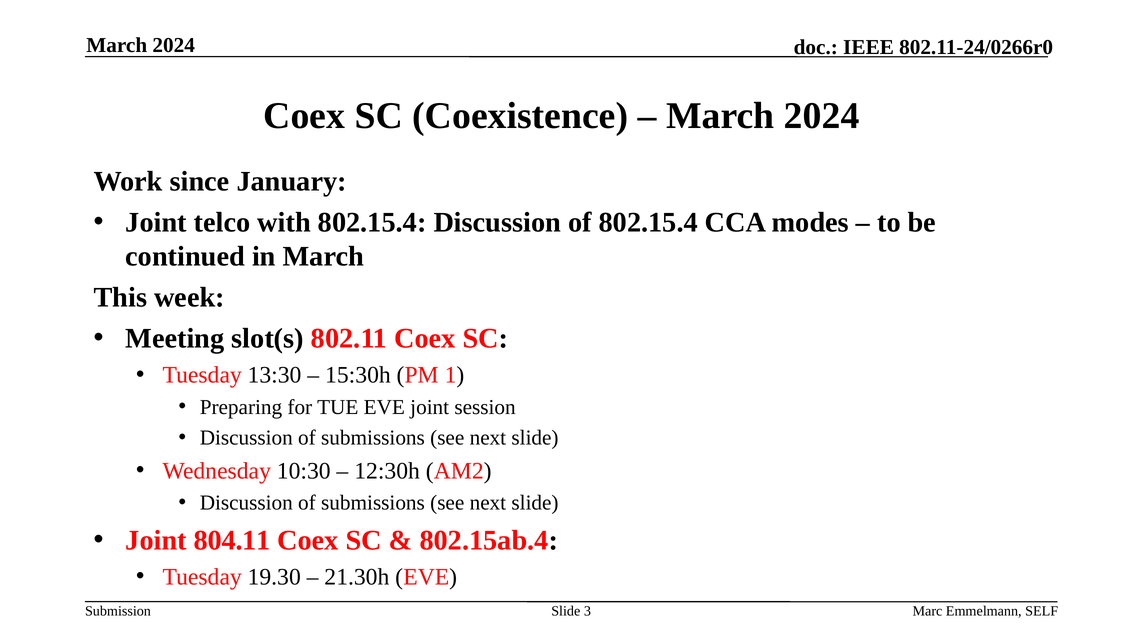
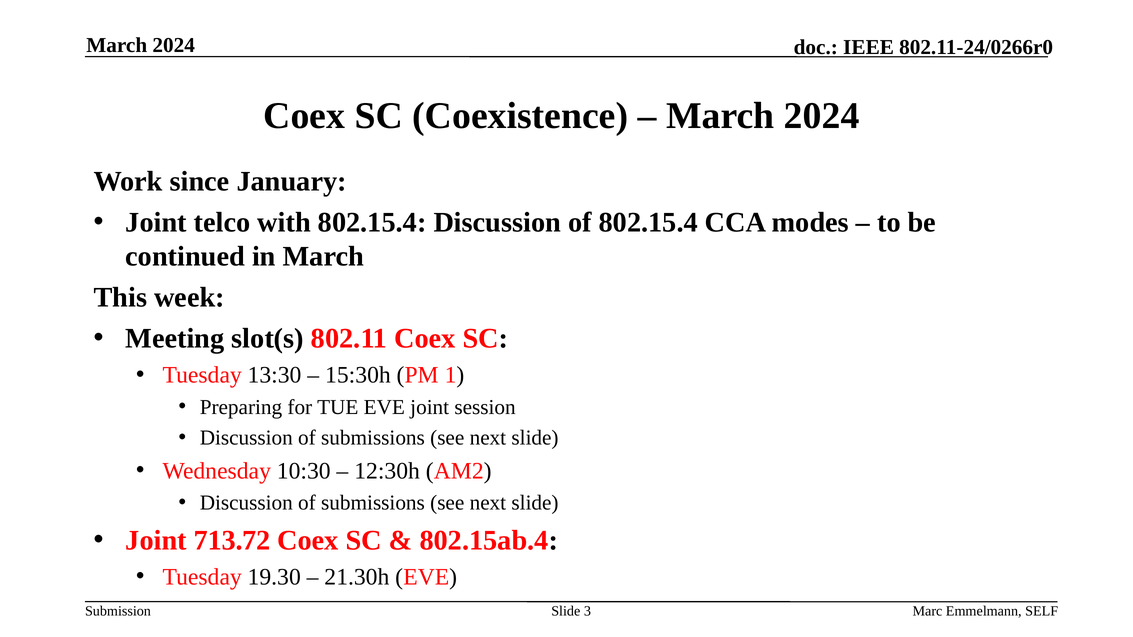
804.11: 804.11 -> 713.72
